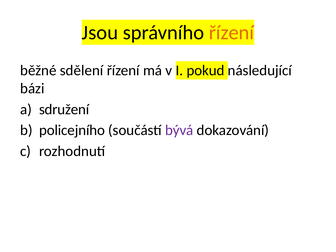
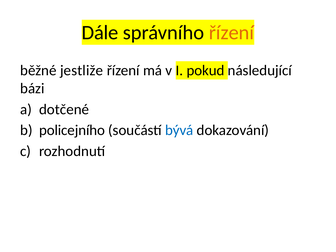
Jsou: Jsou -> Dále
sdělení: sdělení -> jestliže
sdružení: sdružení -> dotčené
bývá colour: purple -> blue
